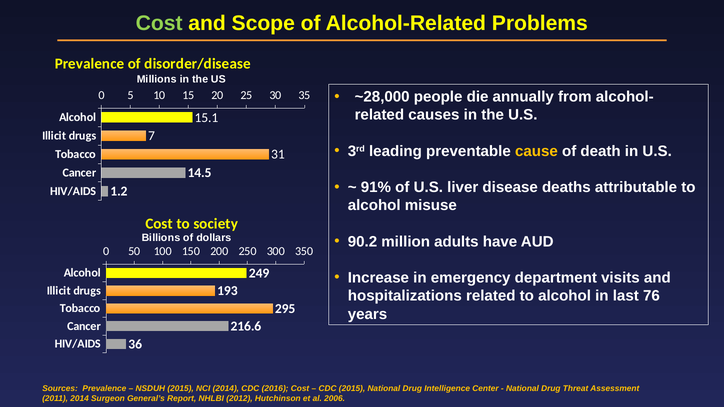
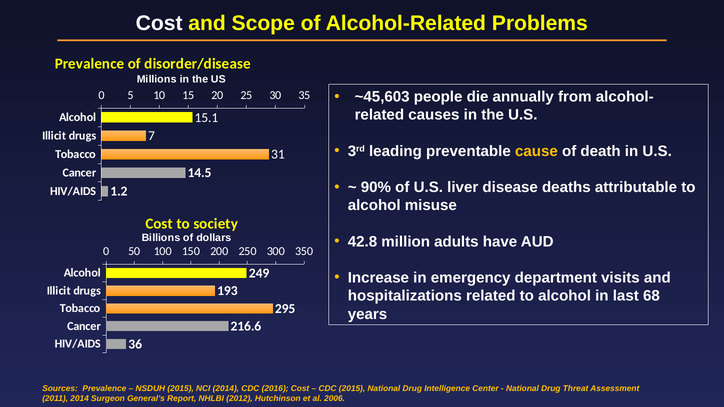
Cost at (159, 23) colour: light green -> white
~28,000: ~28,000 -> ~45,603
91%: 91% -> 90%
90.2: 90.2 -> 42.8
76: 76 -> 68
